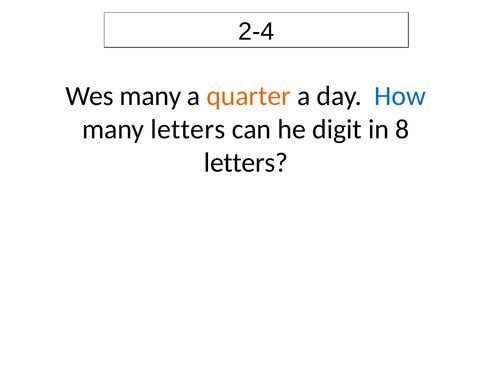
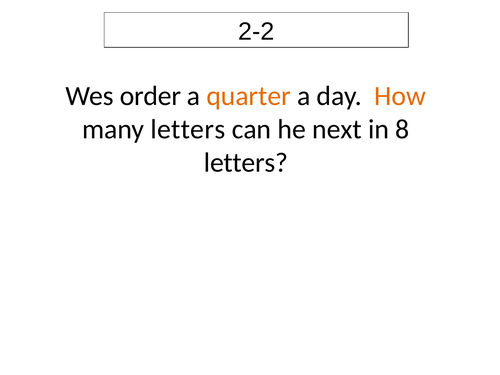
2-4: 2-4 -> 2-2
Wes many: many -> order
How colour: blue -> orange
digit: digit -> next
